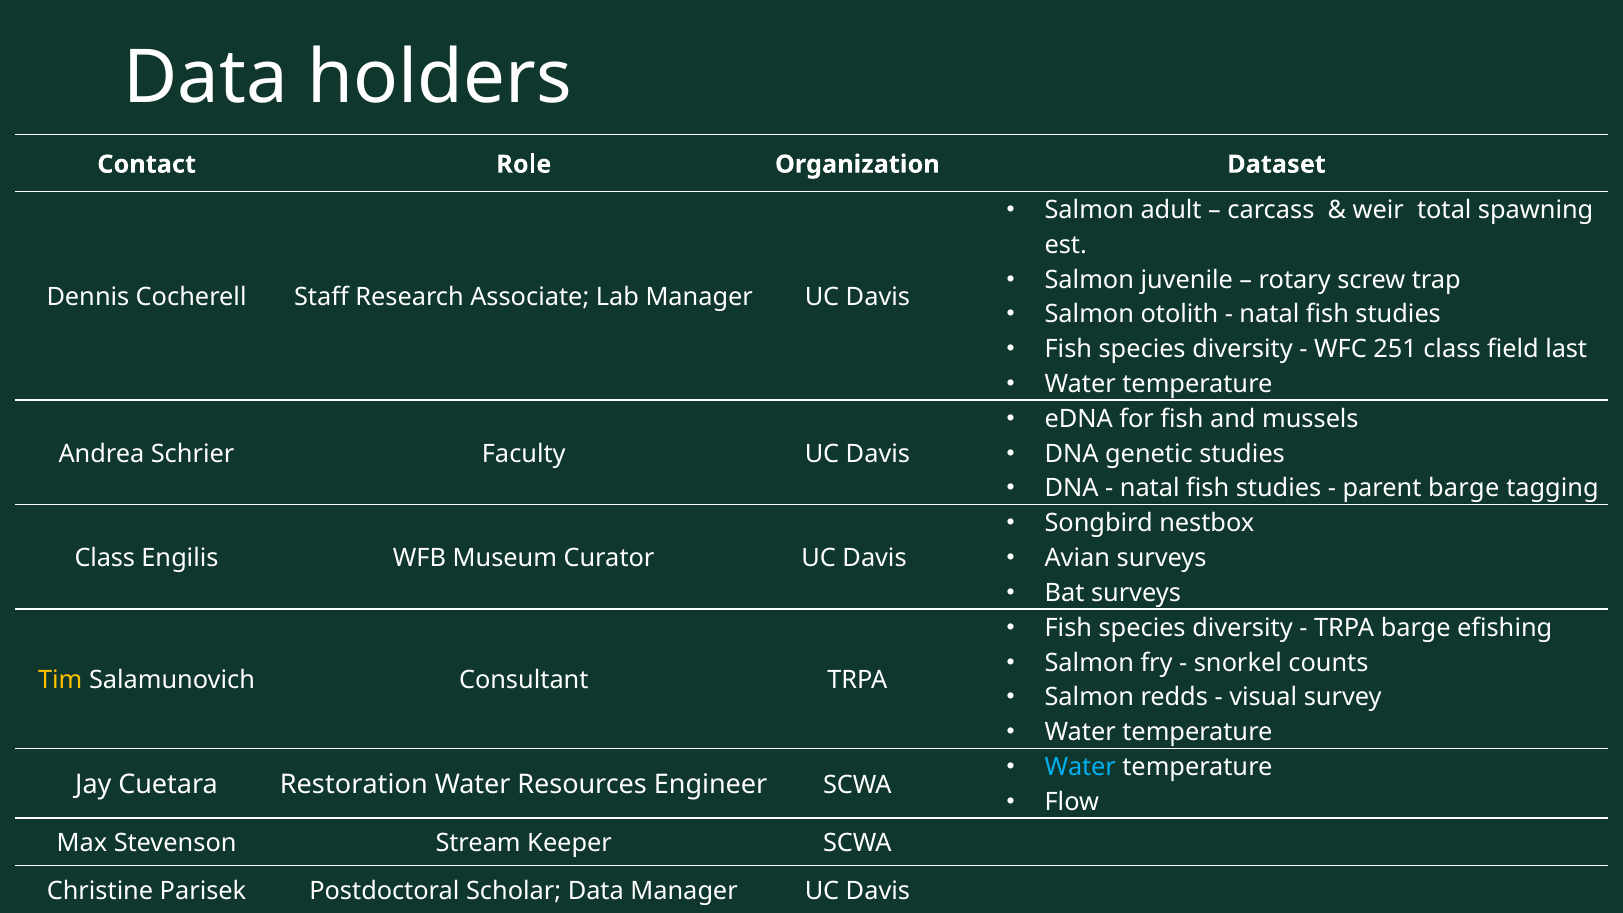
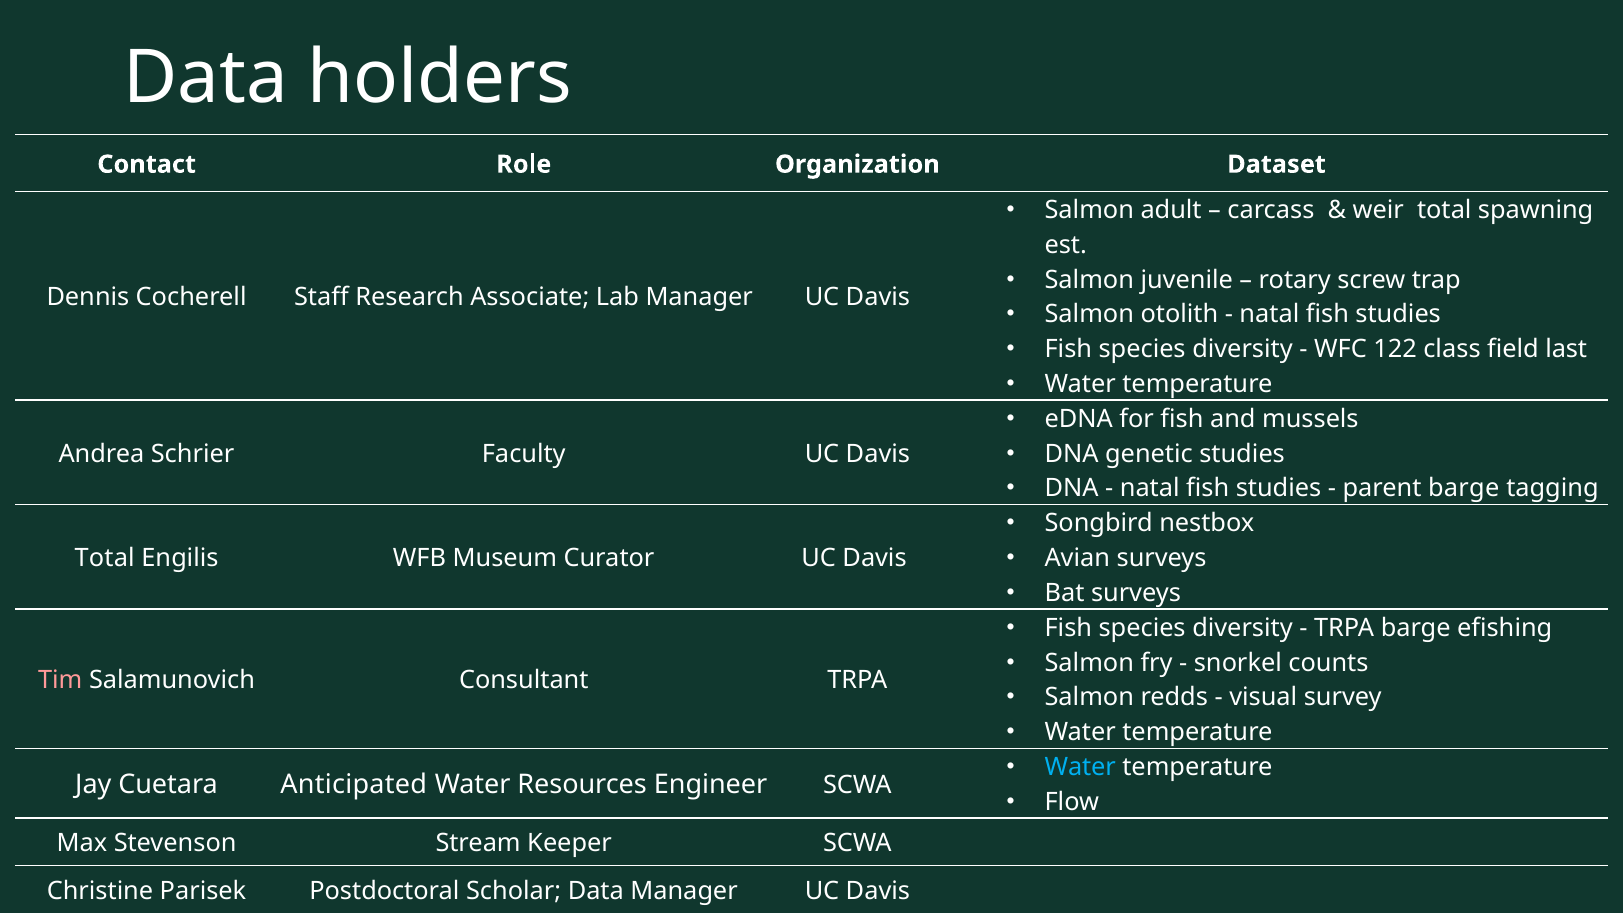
251: 251 -> 122
Class at (105, 558): Class -> Total
Tim colour: yellow -> pink
Restoration: Restoration -> Anticipated
